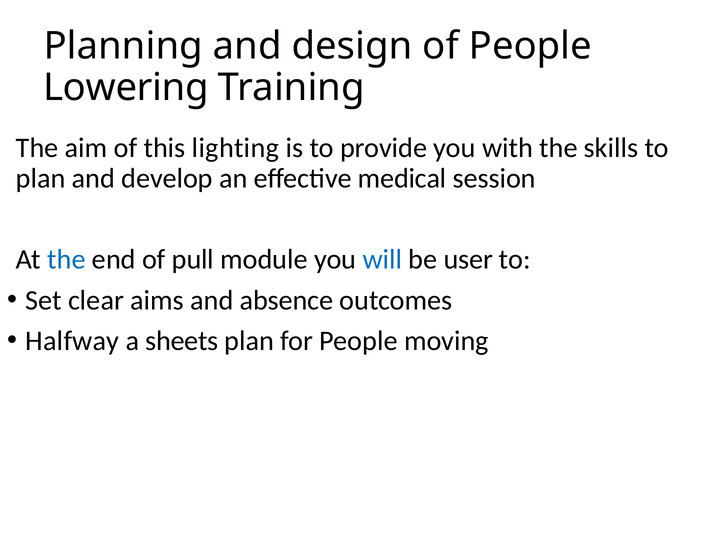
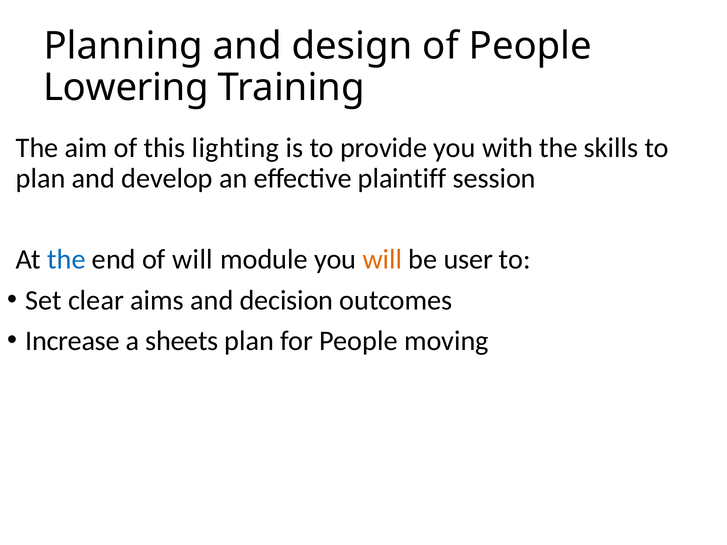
medical: medical -> plaintiff
of pull: pull -> will
will at (382, 260) colour: blue -> orange
absence: absence -> decision
Halfway: Halfway -> Increase
